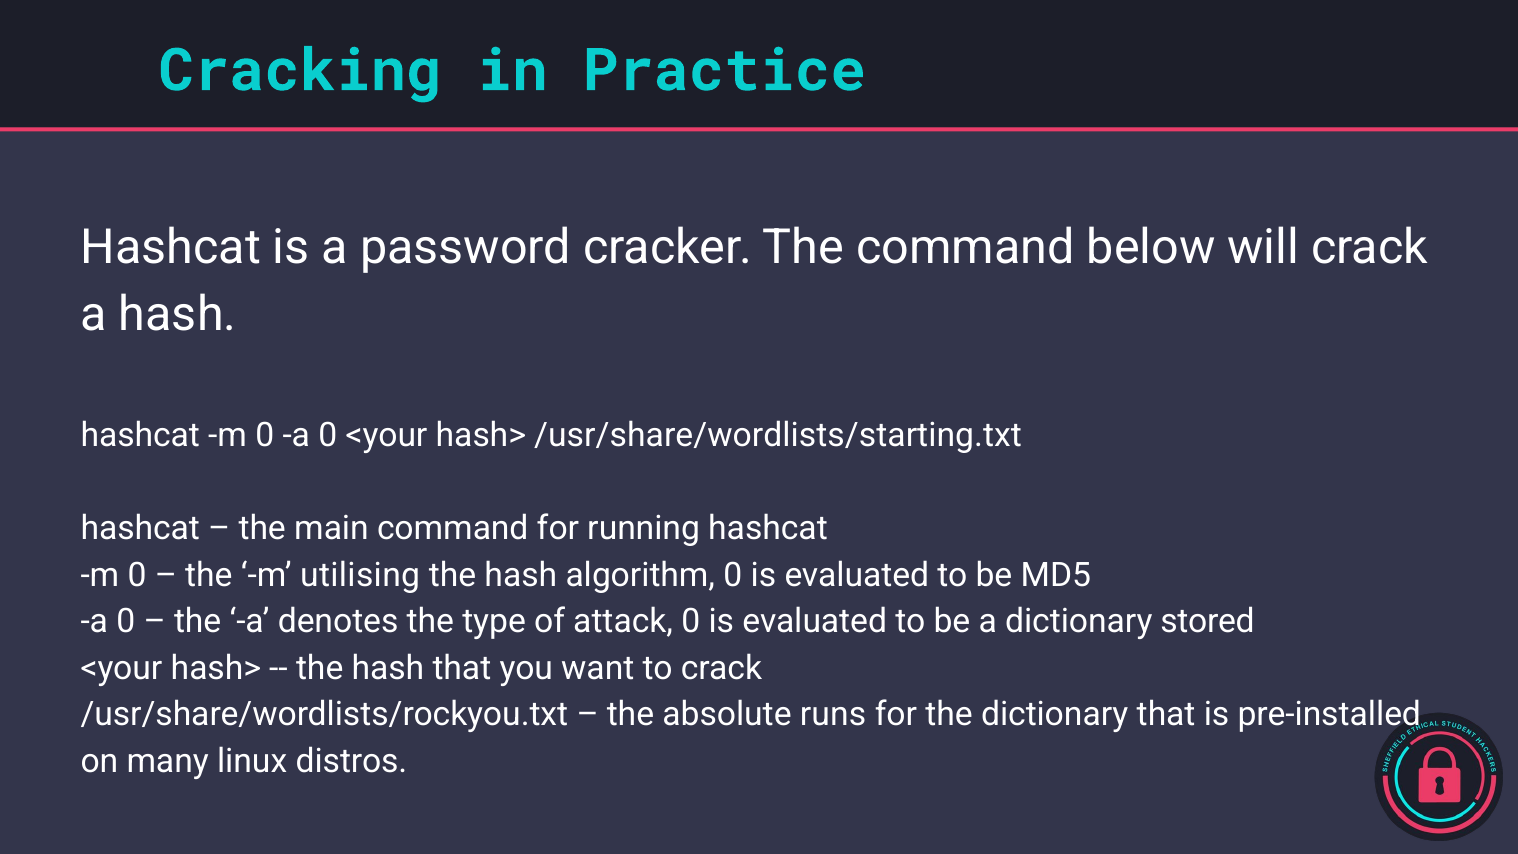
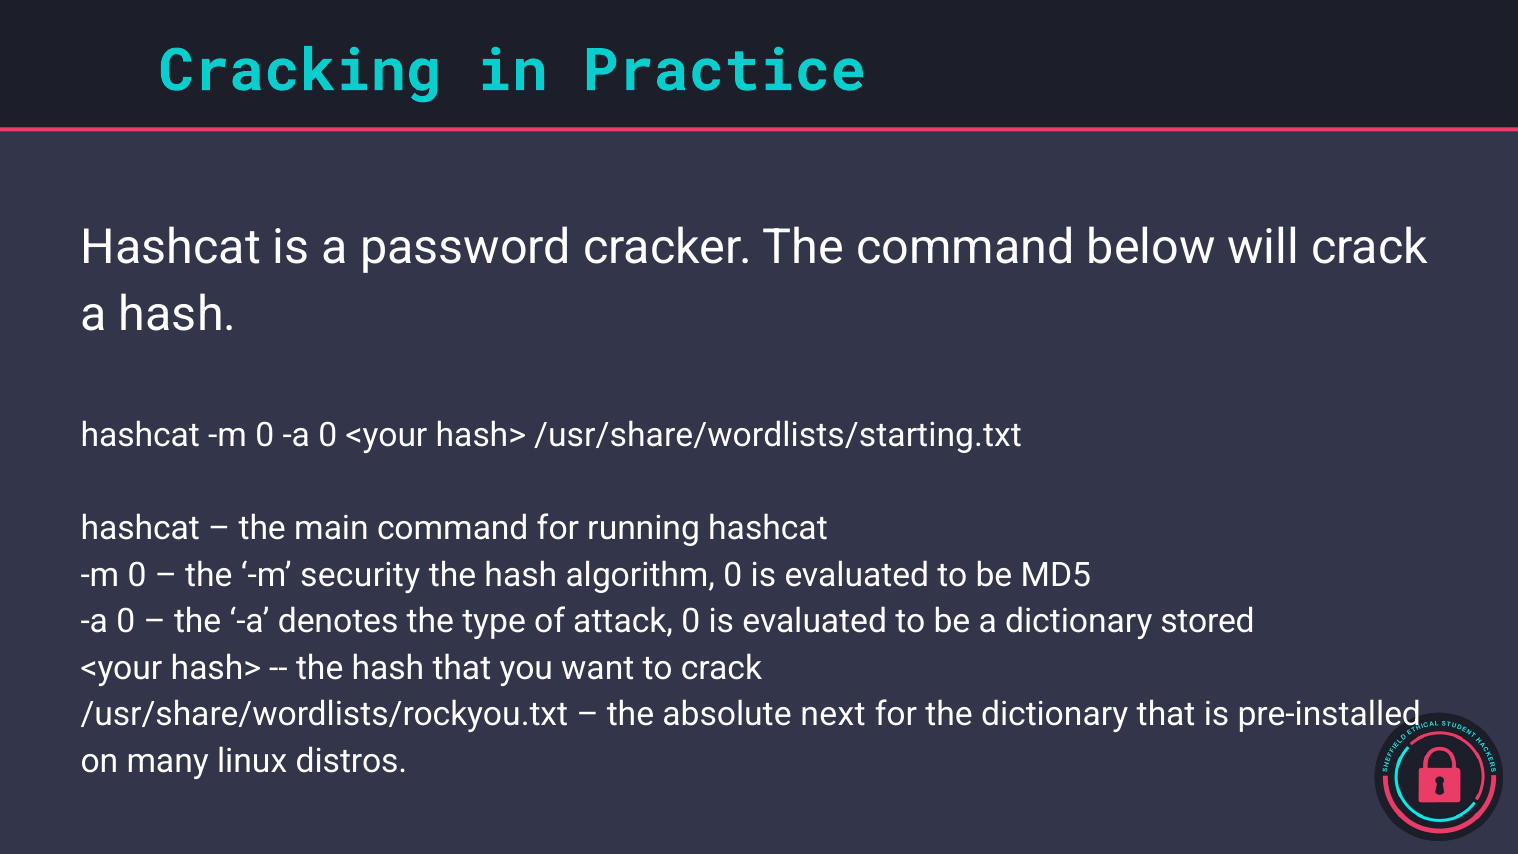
utilising: utilising -> security
runs: runs -> next
